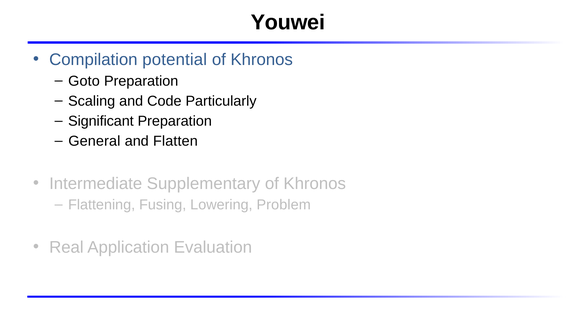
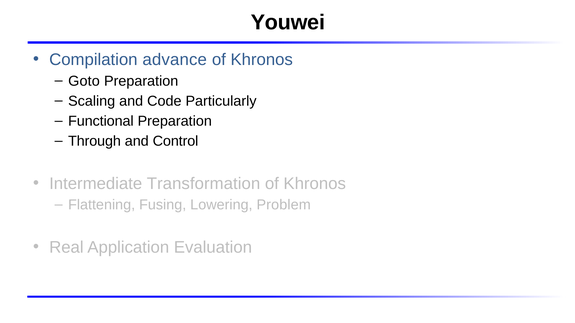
potential: potential -> advance
Significant: Significant -> Functional
General: General -> Through
Flatten: Flatten -> Control
Supplementary: Supplementary -> Transformation
